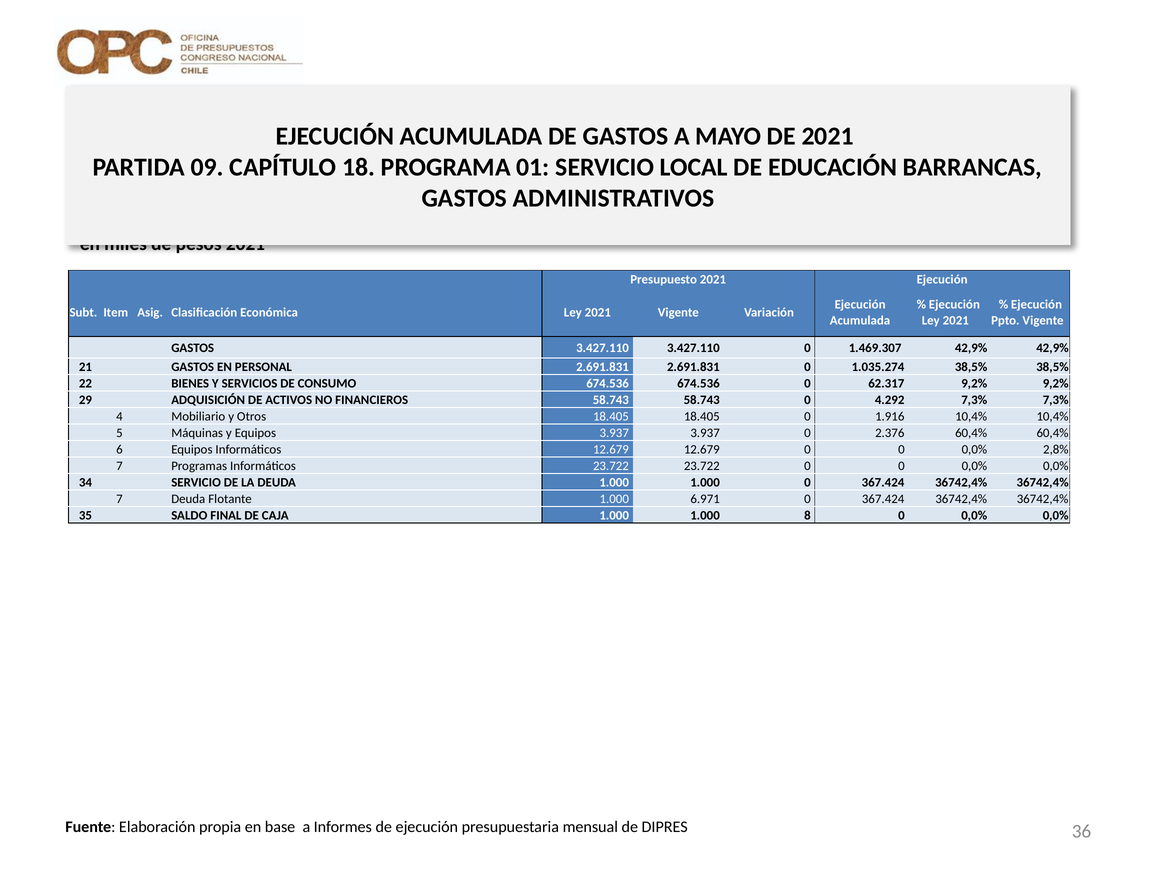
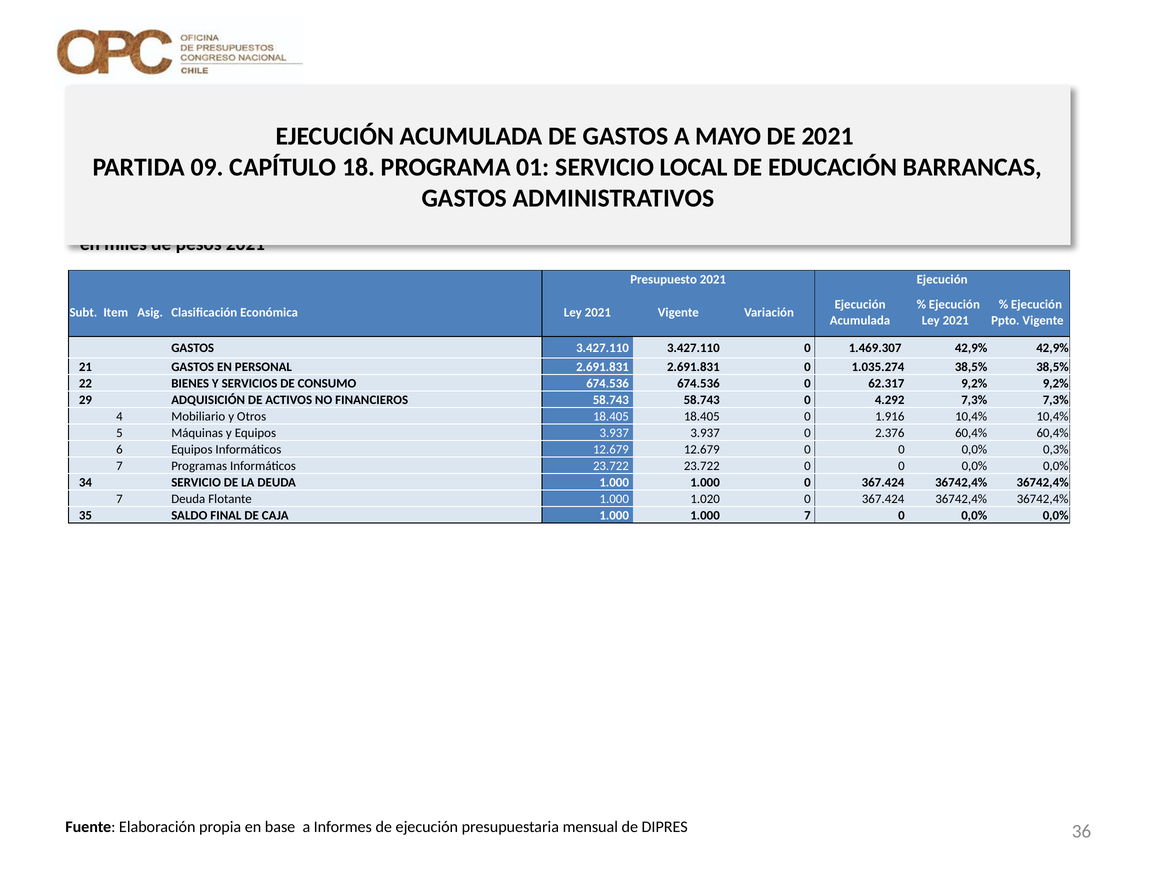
2,8%: 2,8% -> 0,3%
6.971: 6.971 -> 1.020
1.000 8: 8 -> 7
